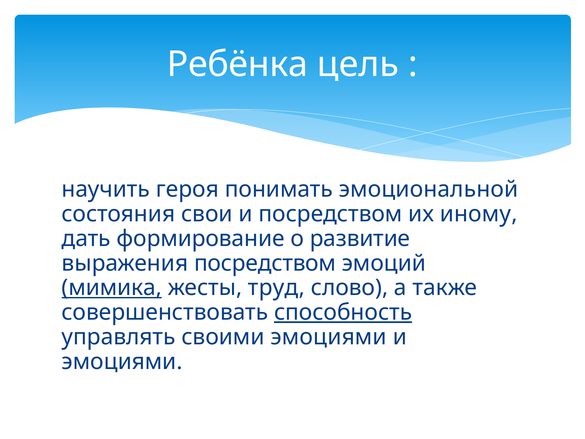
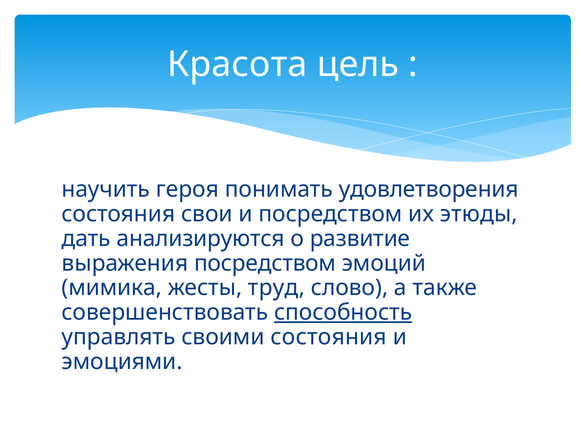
Ребёнка: Ребёнка -> Красота
эмоциональной: эмоциональной -> удовлетворения
иному: иному -> этюды
формирование: формирование -> анализируются
мимика underline: present -> none
своими эмоциями: эмоциями -> состояния
